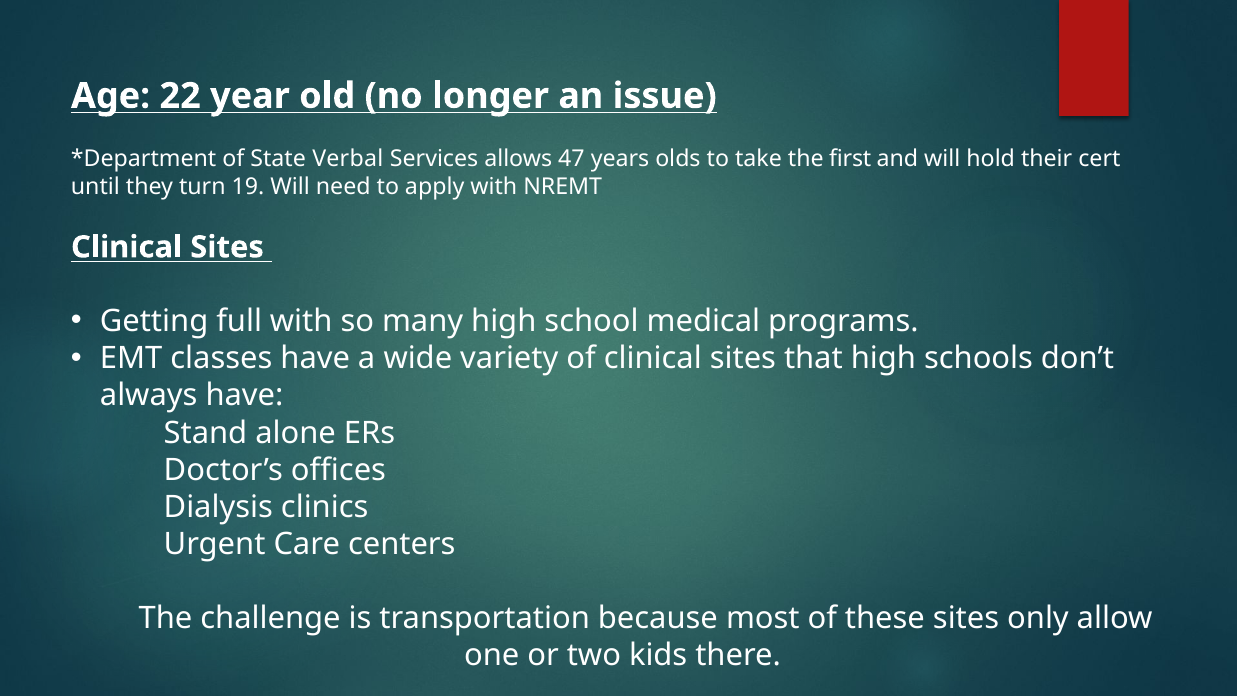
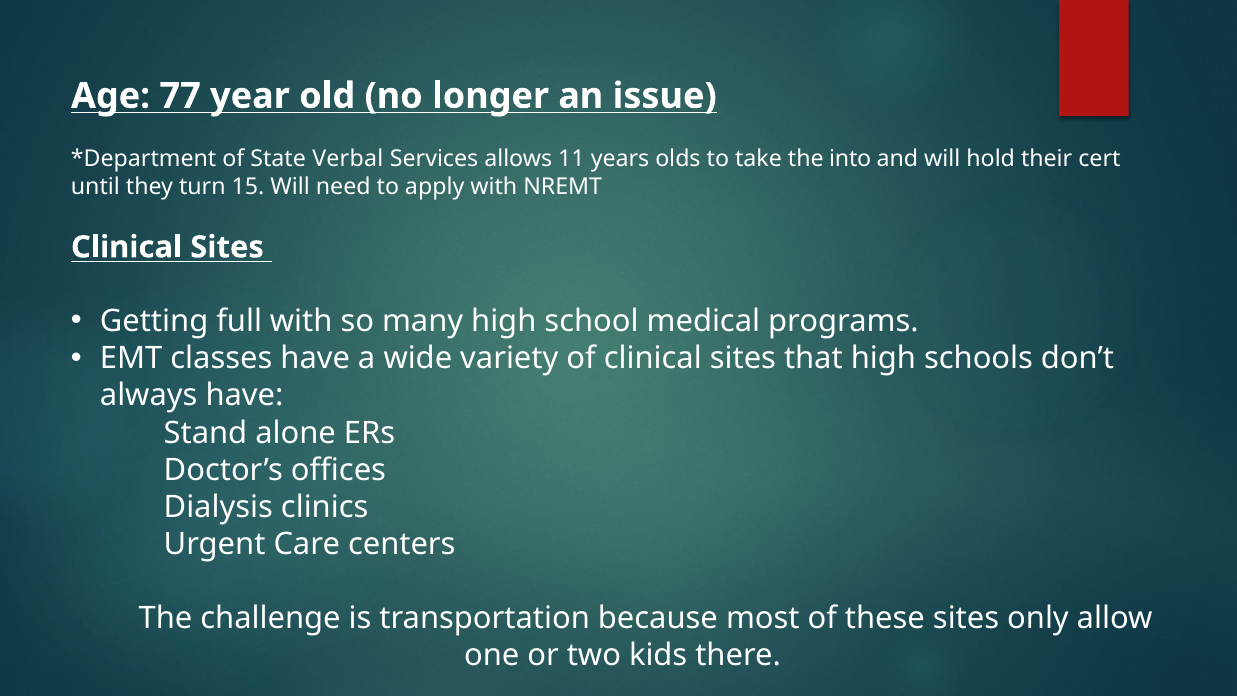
22: 22 -> 77
47: 47 -> 11
first: first -> into
19: 19 -> 15
